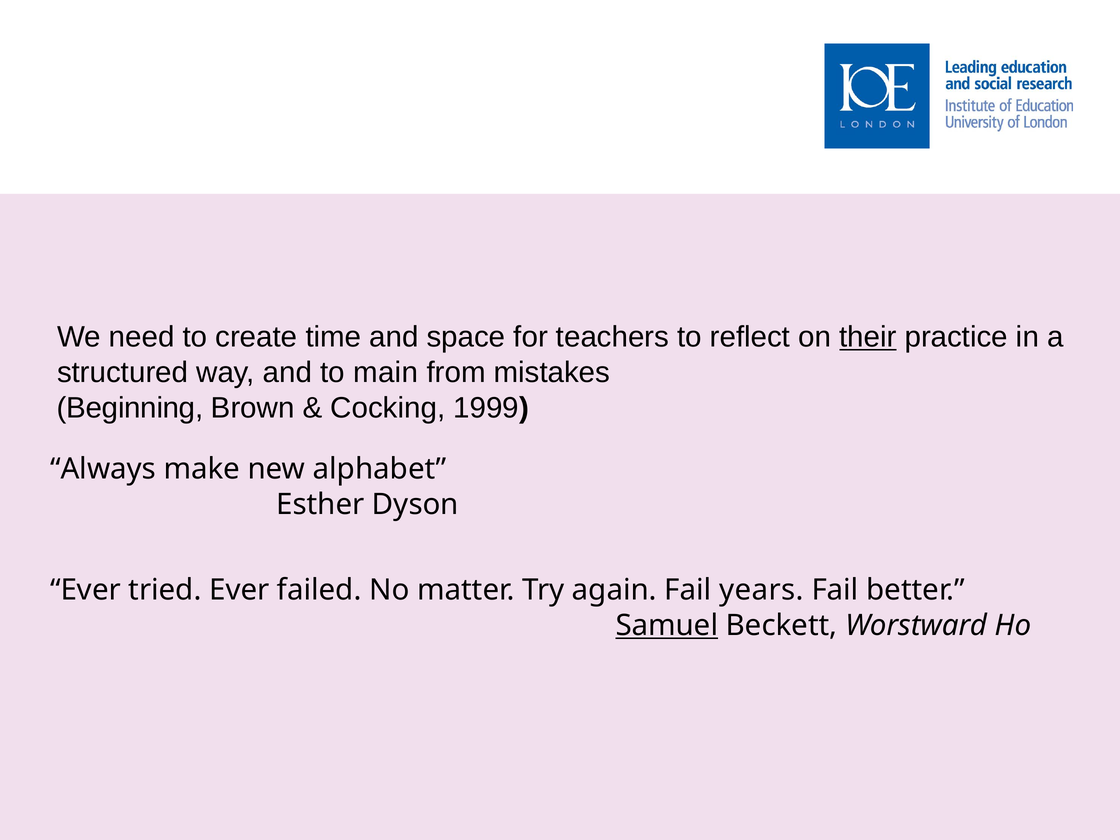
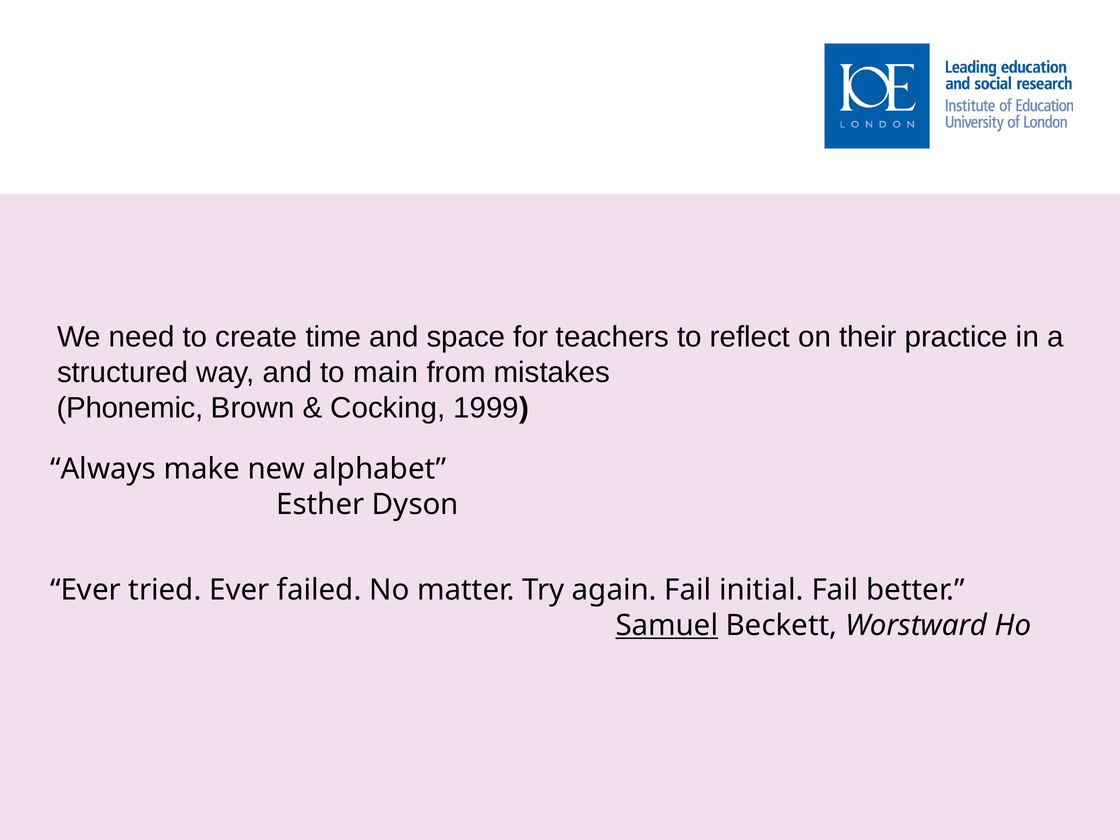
their underline: present -> none
Beginning: Beginning -> Phonemic
years: years -> initial
